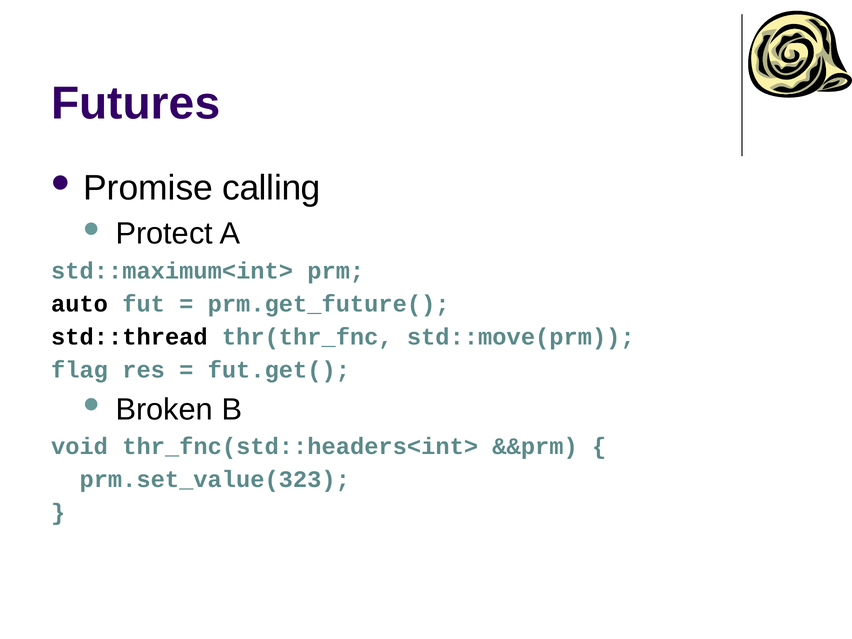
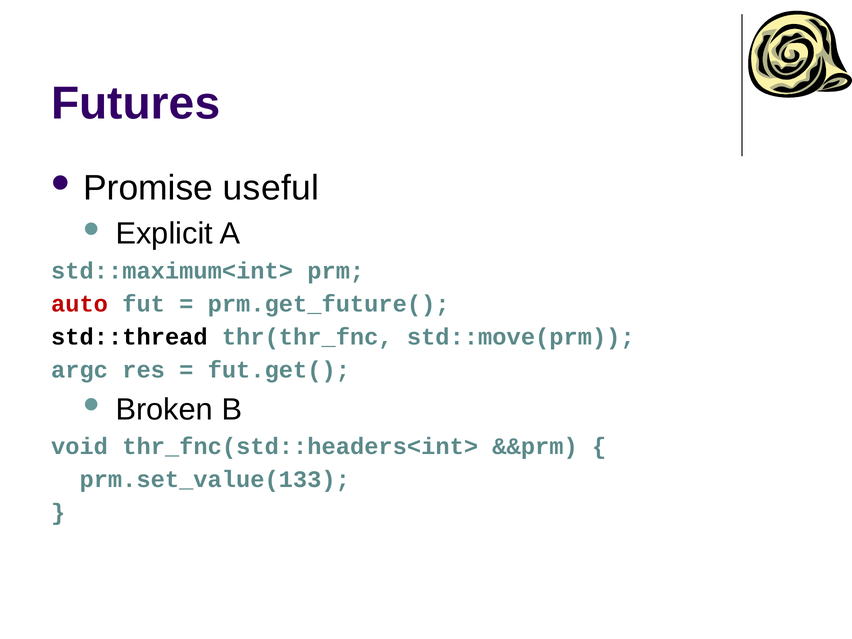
calling: calling -> useful
Protect: Protect -> Explicit
auto colour: black -> red
flag: flag -> argc
prm.set_value(323: prm.set_value(323 -> prm.set_value(133
